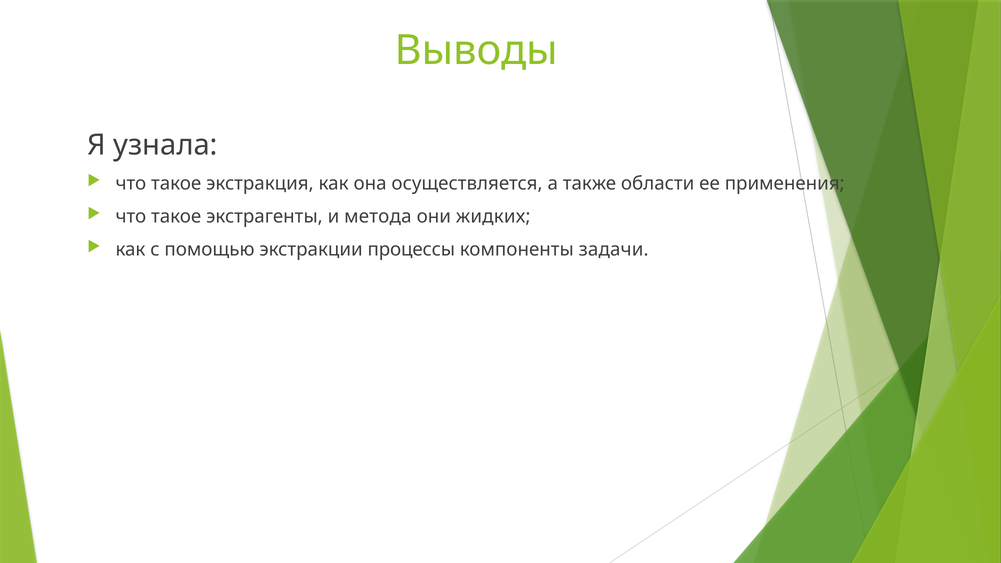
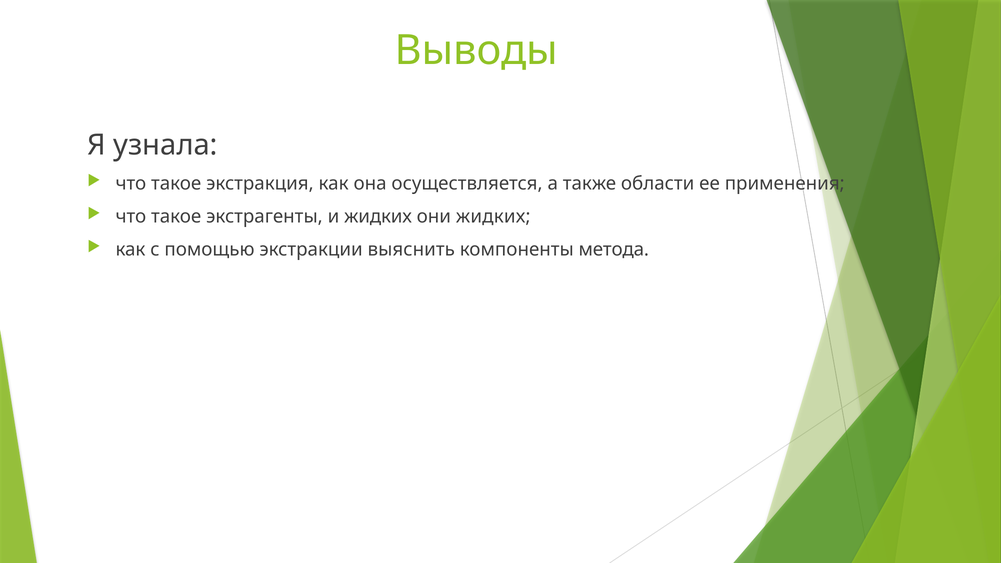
и метода: метода -> жидких
процессы: процессы -> выяснить
задачи: задачи -> метода
